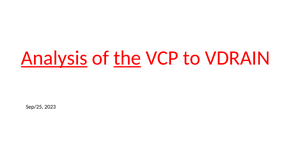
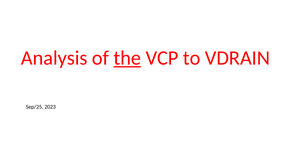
Analysis underline: present -> none
